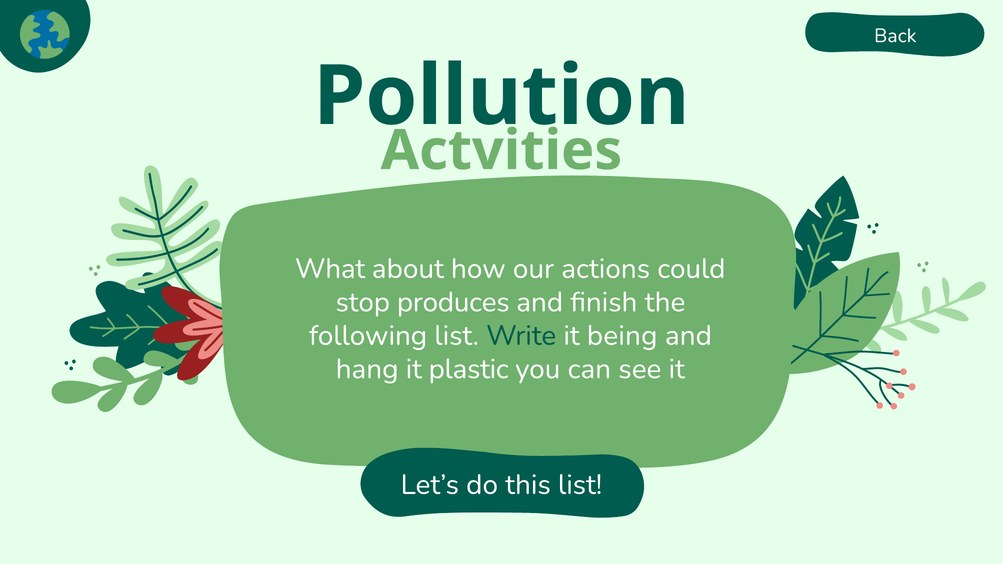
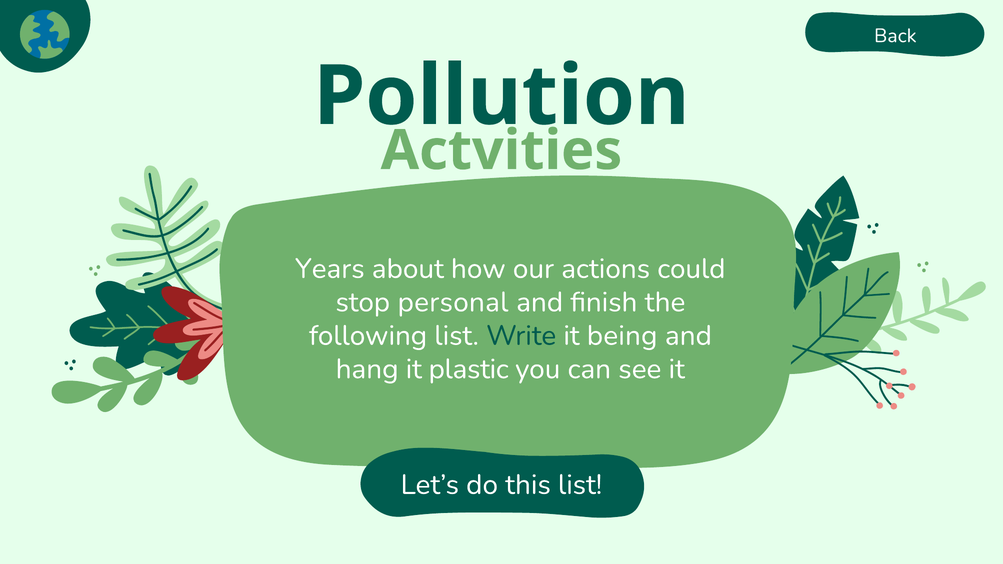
What: What -> Years
produces: produces -> personal
